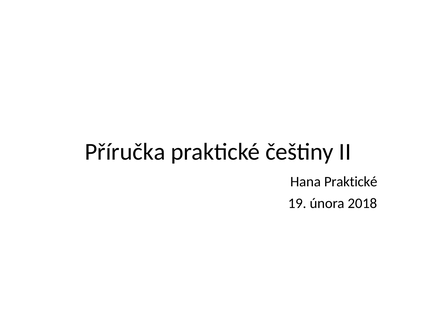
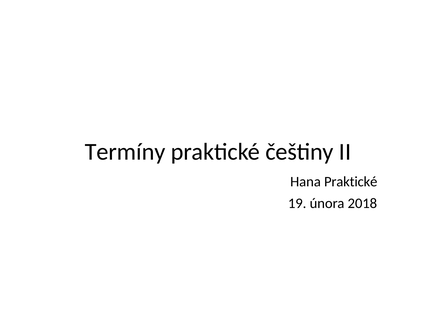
Příručka: Příručka -> Termíny
